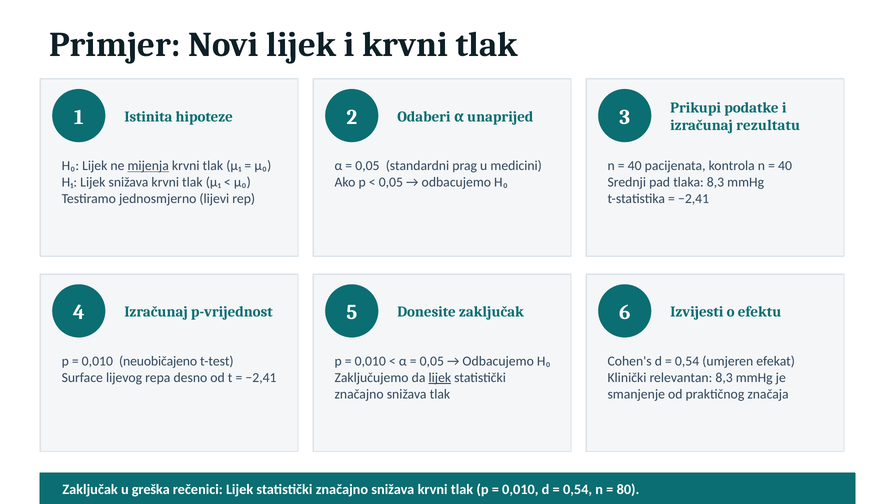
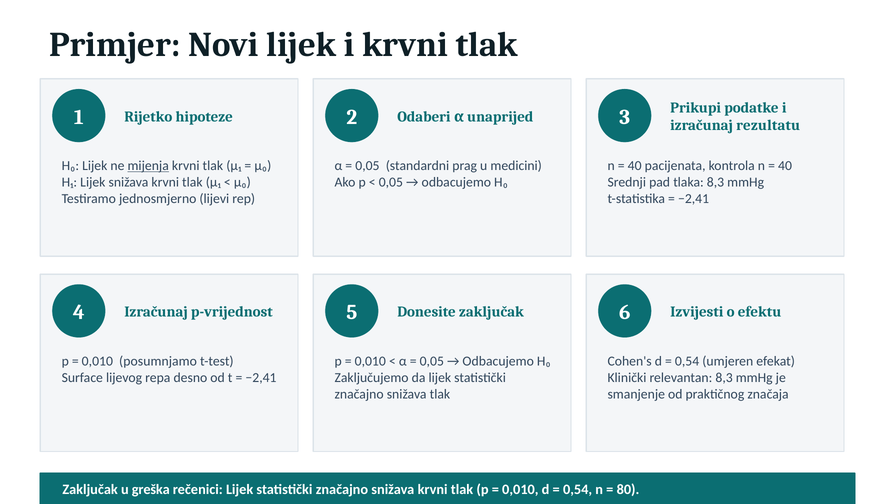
Istinita: Istinita -> Rijetko
neuobičajeno: neuobičajeno -> posumnjamo
lijek at (440, 377) underline: present -> none
